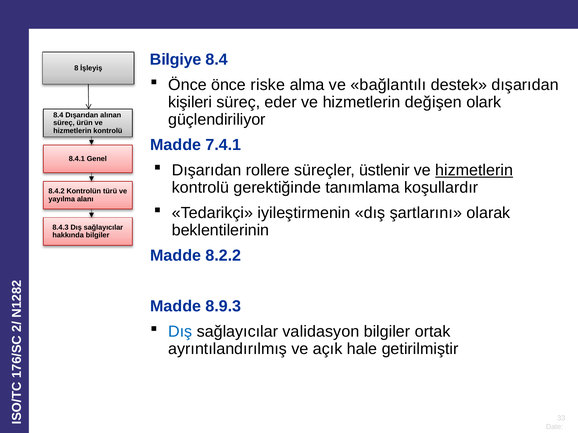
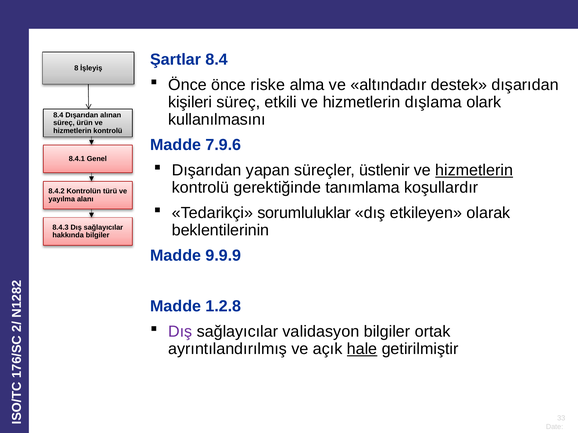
Bilgiye: Bilgiye -> Şartlar
bağlantılı: bağlantılı -> altındadır
eder: eder -> etkili
değişen: değişen -> dışlama
güçlendiriliyor: güçlendiriliyor -> kullanılmasını
7.4.1: 7.4.1 -> 7.9.6
rollere: rollere -> yapan
iyileştirmenin: iyileştirmenin -> sorumluluklar
şartlarını: şartlarını -> etkileyen
8.2.2: 8.2.2 -> 9.9.9
8.9.3: 8.9.3 -> 1.2.8
Dış at (180, 332) colour: blue -> purple
hale underline: none -> present
